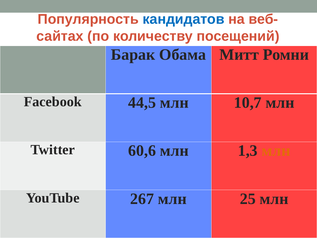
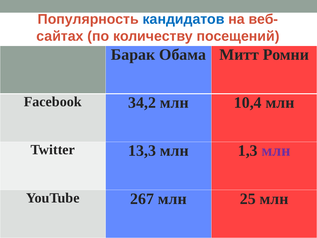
44,5: 44,5 -> 34,2
10,7: 10,7 -> 10,4
60,6: 60,6 -> 13,3
млн at (276, 151) colour: orange -> purple
